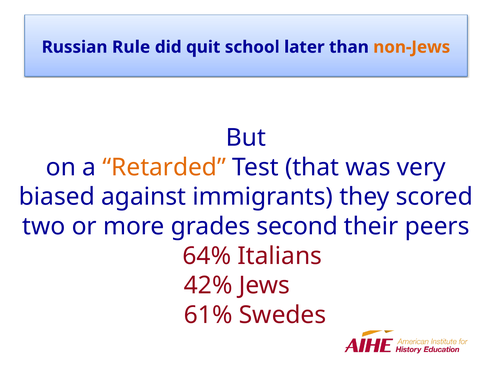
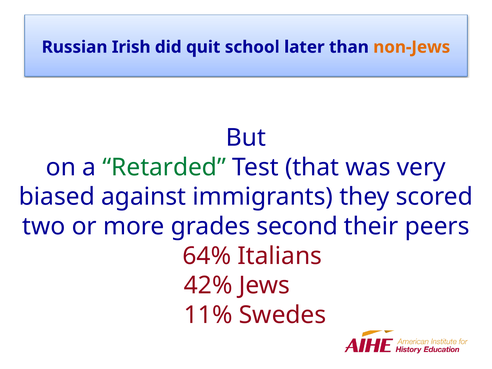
Rule: Rule -> Irish
Retarded colour: orange -> green
61%: 61% -> 11%
